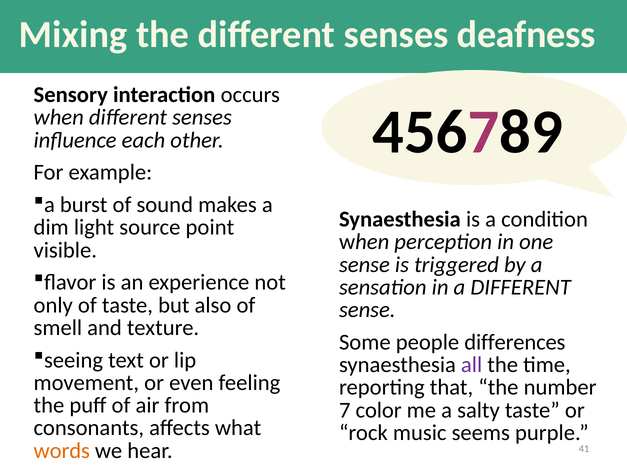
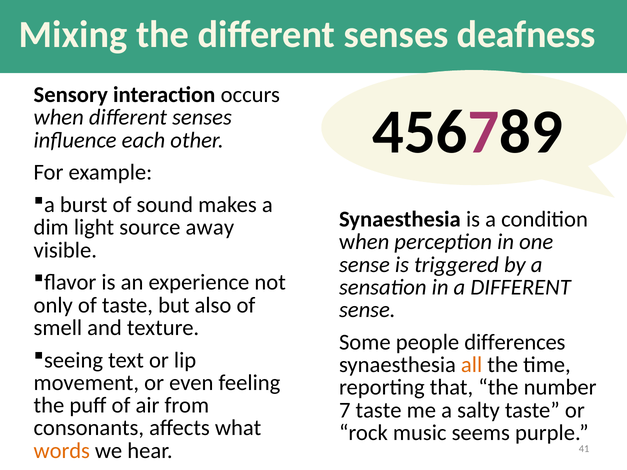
point: point -> away
all colour: purple -> orange
7 color: color -> taste
